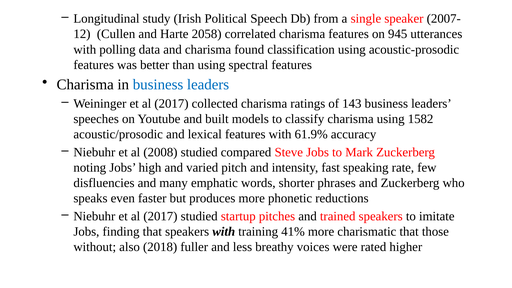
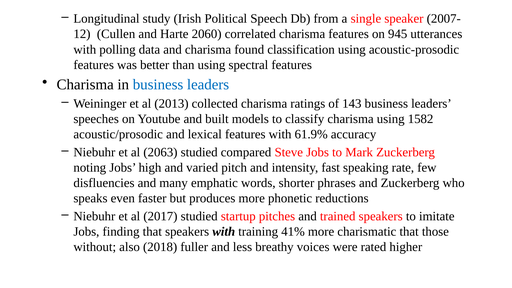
2058: 2058 -> 2060
Weininger et al 2017: 2017 -> 2013
2008: 2008 -> 2063
